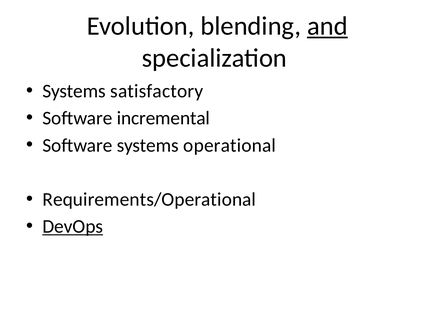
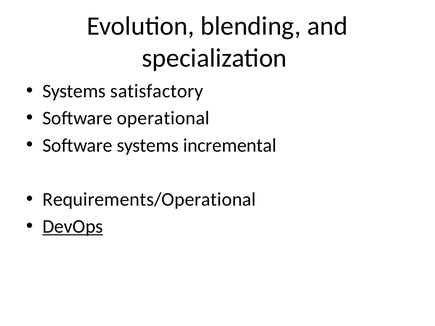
and underline: present -> none
incremental: incremental -> operational
operational: operational -> incremental
